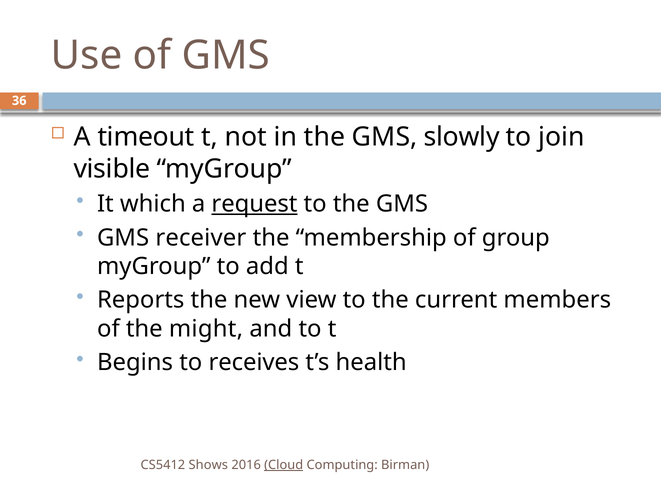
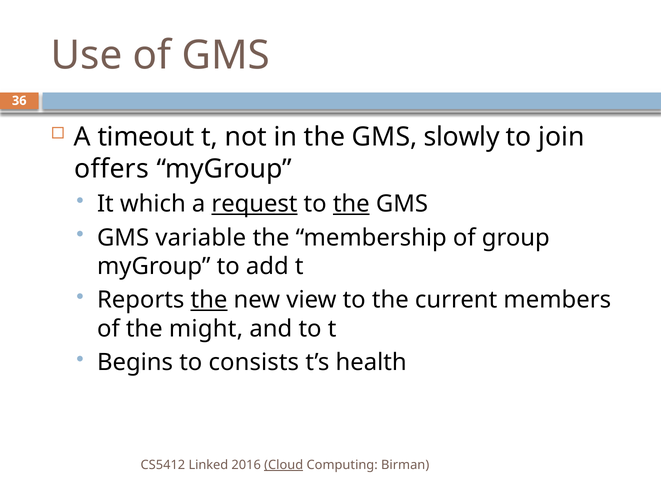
visible: visible -> offers
the at (351, 204) underline: none -> present
receiver: receiver -> variable
the at (209, 300) underline: none -> present
receives: receives -> consists
Shows: Shows -> Linked
